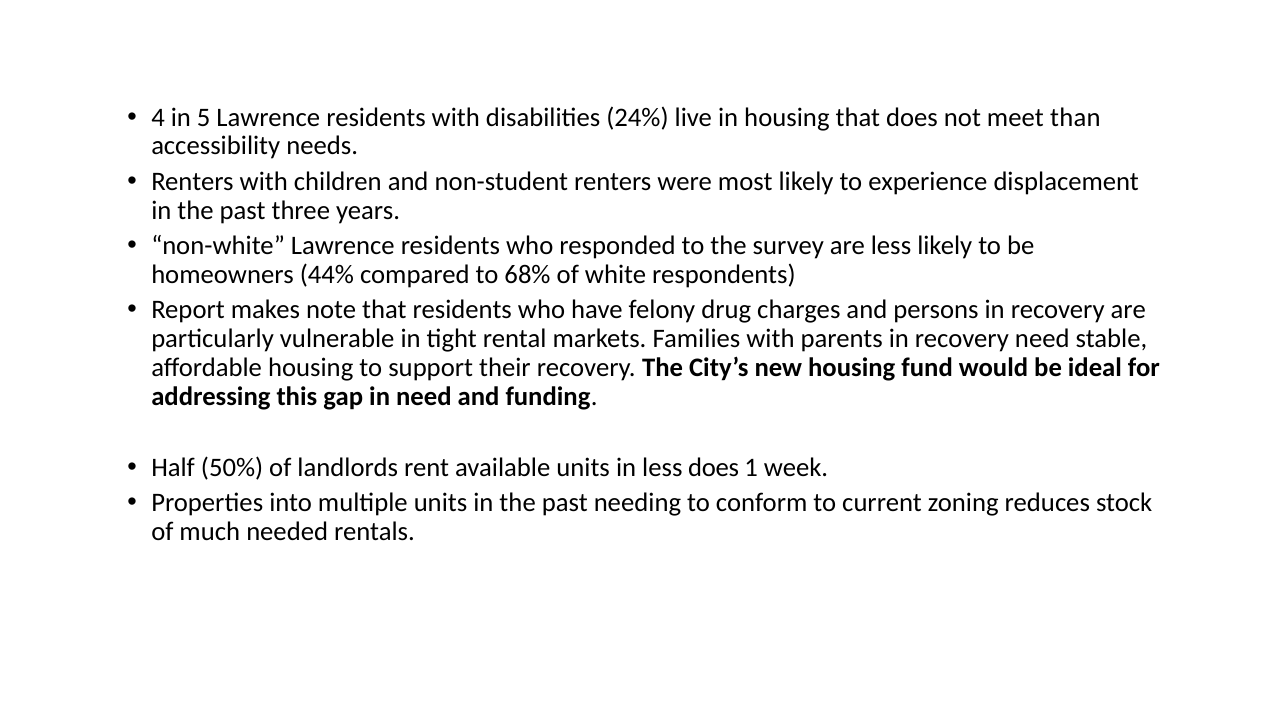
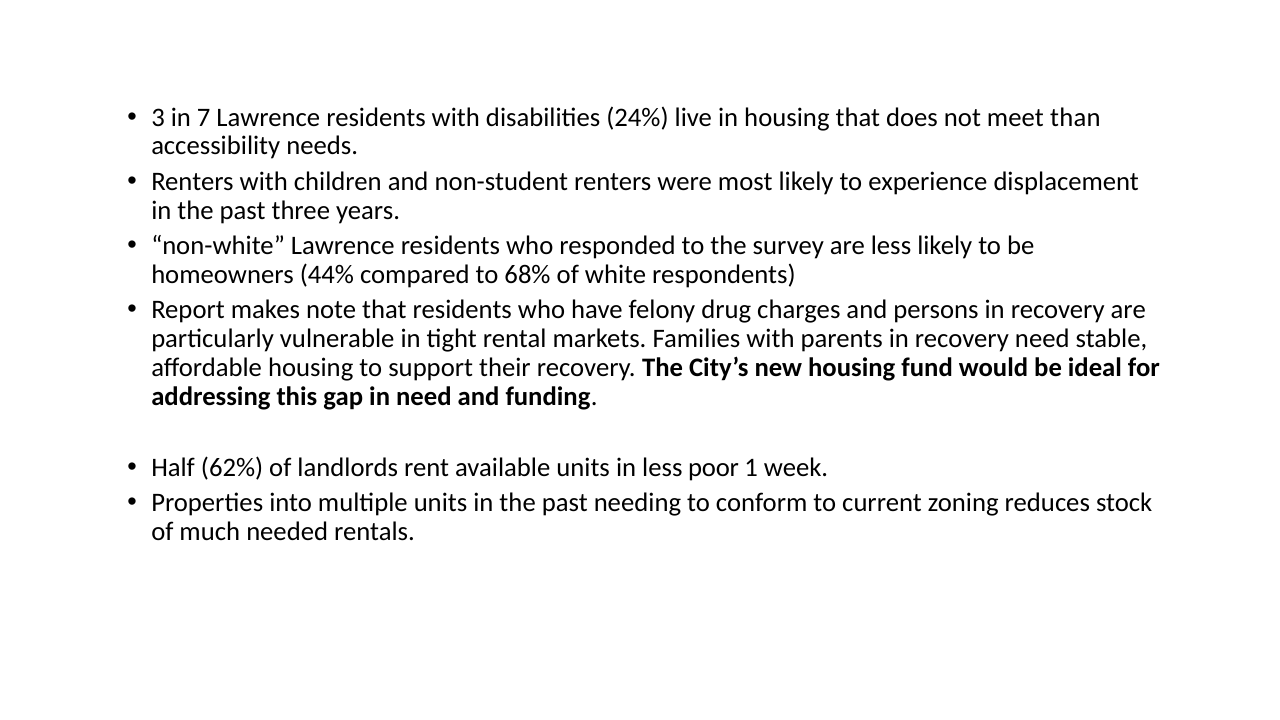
4: 4 -> 3
5: 5 -> 7
50%: 50% -> 62%
less does: does -> poor
